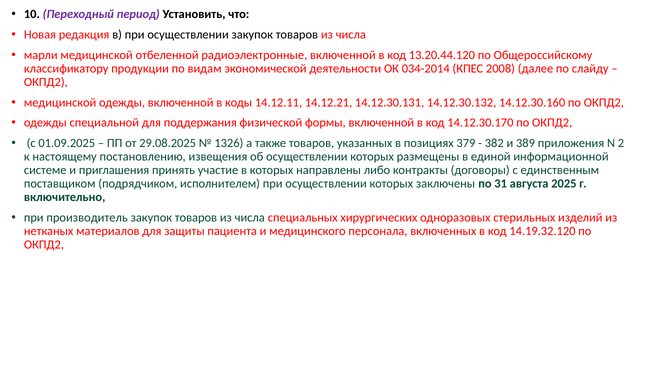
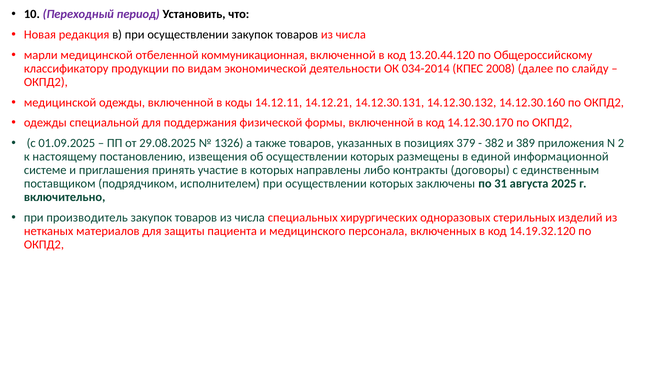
радиоэлектронные: радиоэлектронные -> коммуникационная
